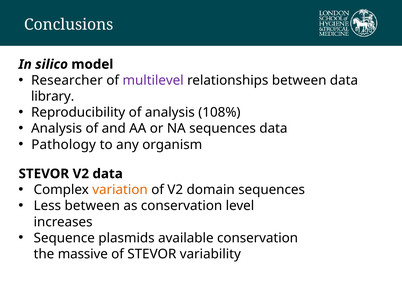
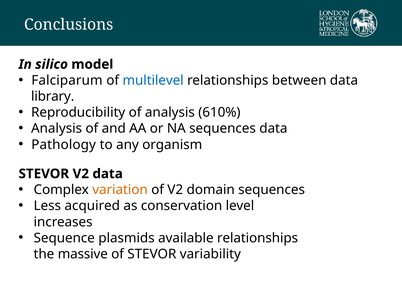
Researcher: Researcher -> Falciparum
multilevel colour: purple -> blue
108%: 108% -> 610%
Less between: between -> acquired
available conservation: conservation -> relationships
